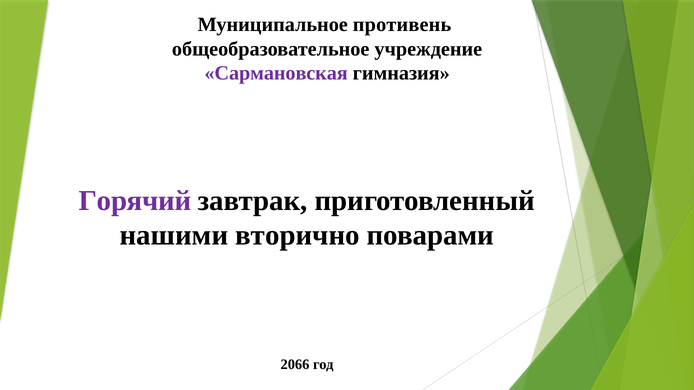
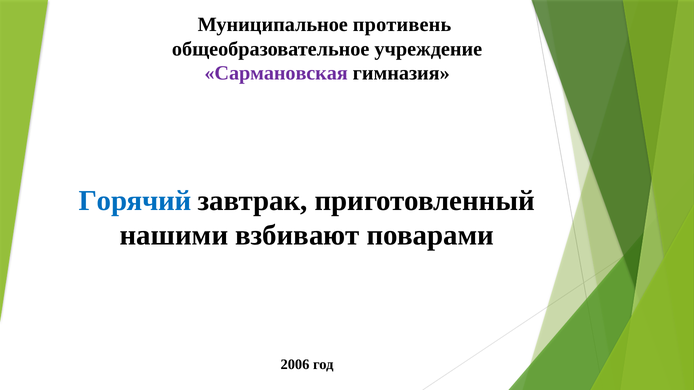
Горячий colour: purple -> blue
вторично: вторично -> взбивают
2066: 2066 -> 2006
